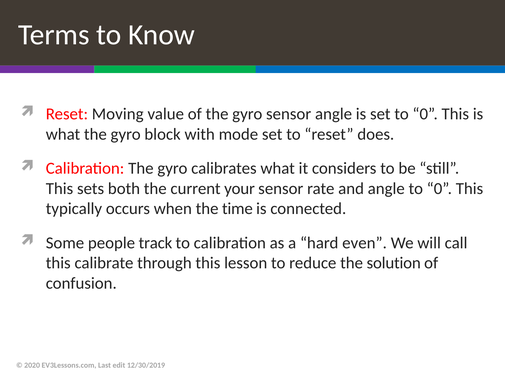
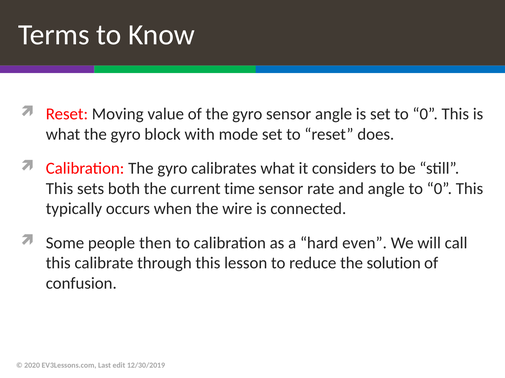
your: your -> time
time: time -> wire
track: track -> then
